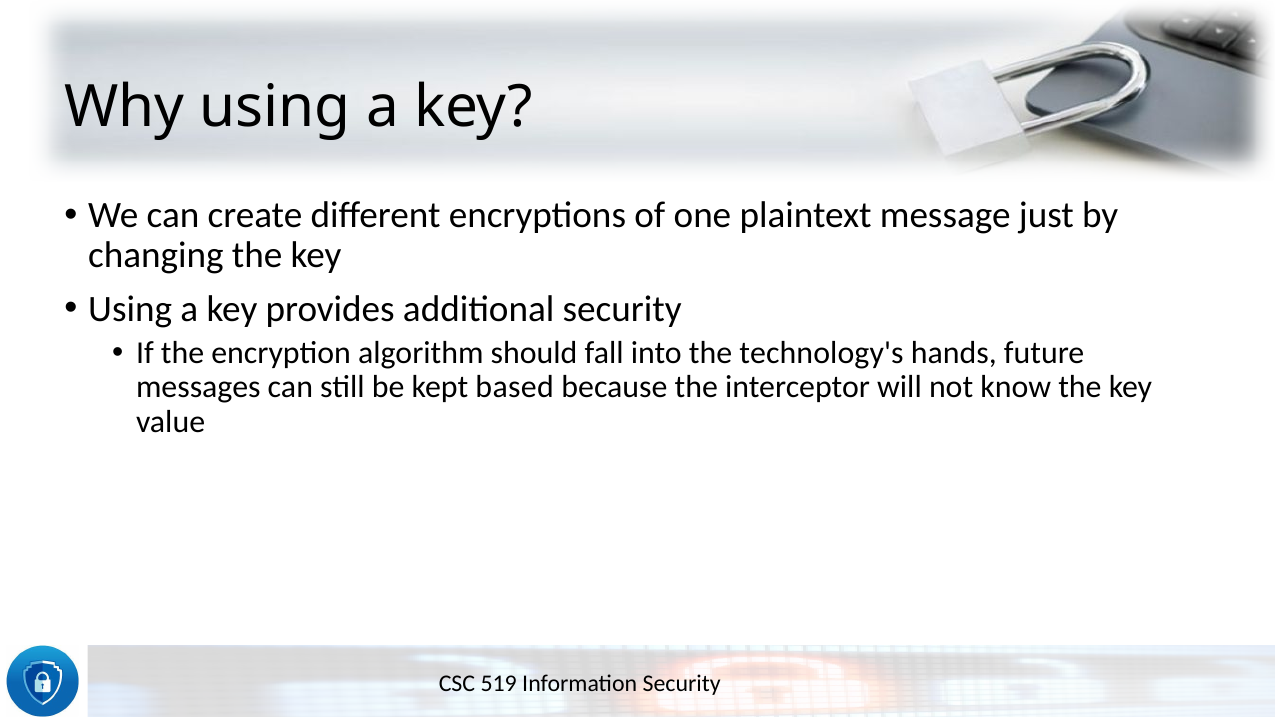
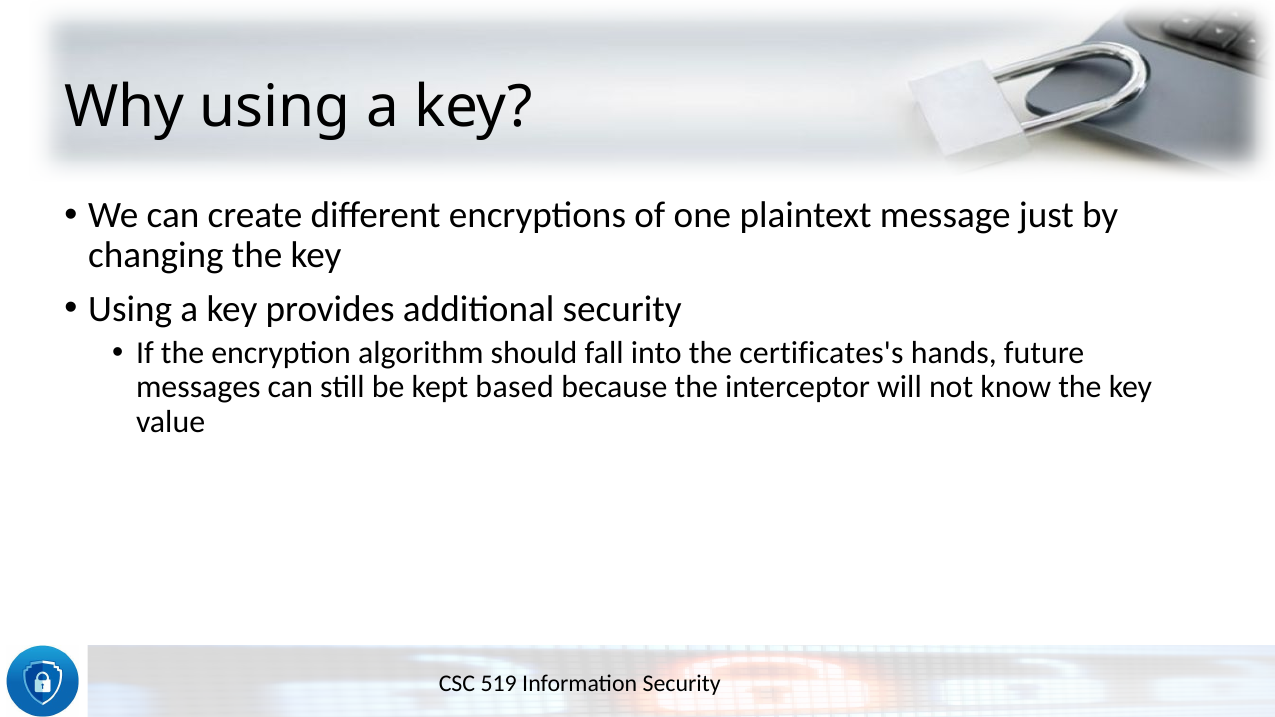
technology's: technology's -> certificates's
